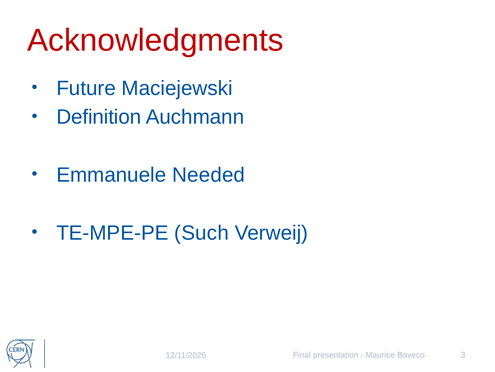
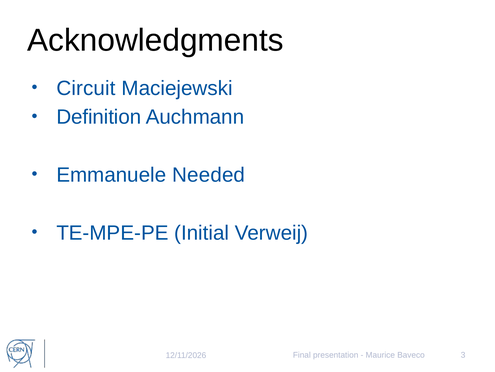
Acknowledgments colour: red -> black
Future: Future -> Circuit
Such: Such -> Initial
